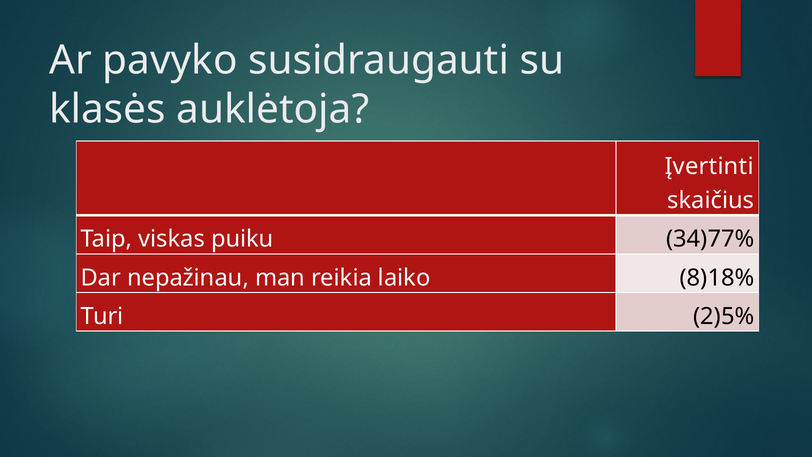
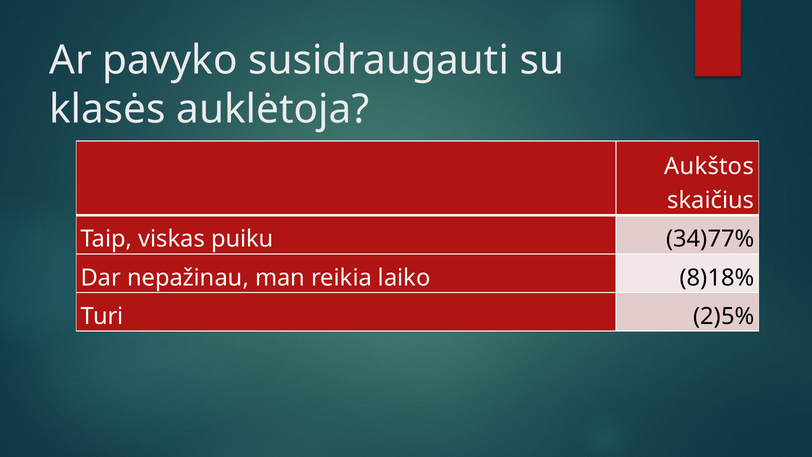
Įvertinti: Įvertinti -> Aukštos
